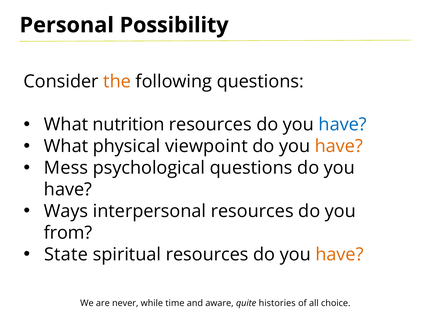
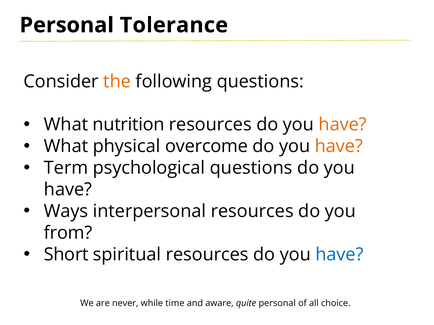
Possibility: Possibility -> Tolerance
have at (343, 125) colour: blue -> orange
viewpoint: viewpoint -> overcome
Mess: Mess -> Term
State: State -> Short
have at (340, 255) colour: orange -> blue
quite histories: histories -> personal
